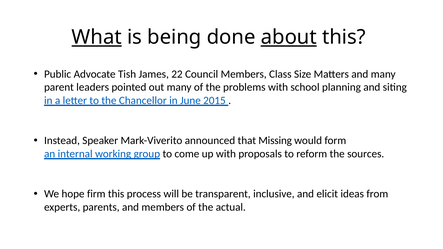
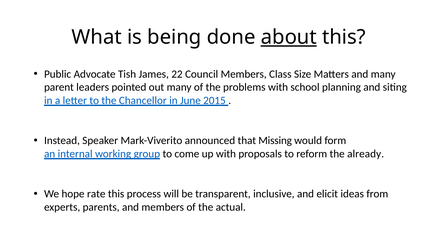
What underline: present -> none
sources: sources -> already
firm: firm -> rate
